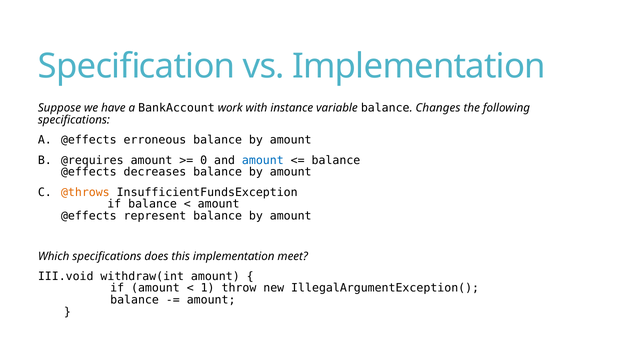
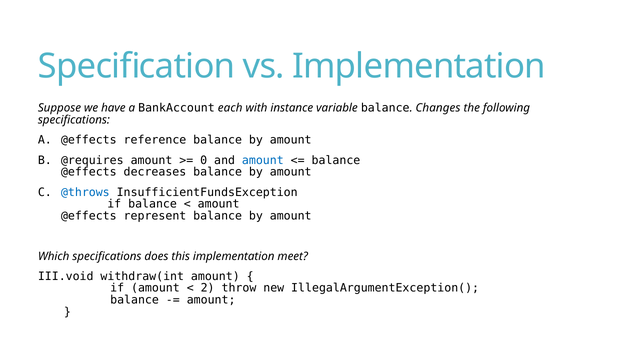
work: work -> each
erroneous: erroneous -> reference
@throws colour: orange -> blue
1: 1 -> 2
